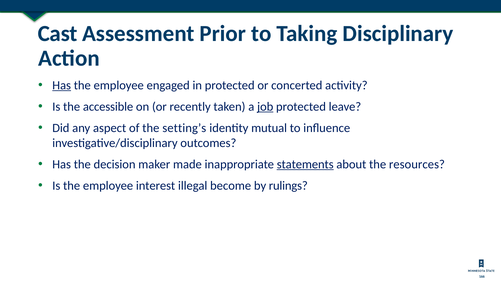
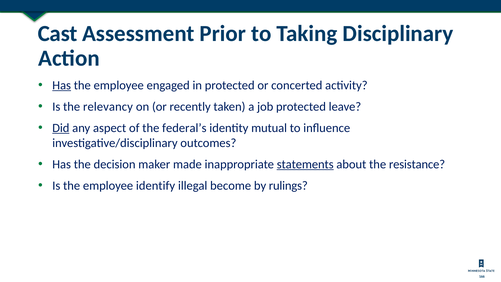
accessible: accessible -> relevancy
job underline: present -> none
Did underline: none -> present
setting’s: setting’s -> federal’s
resources: resources -> resistance
interest: interest -> identify
